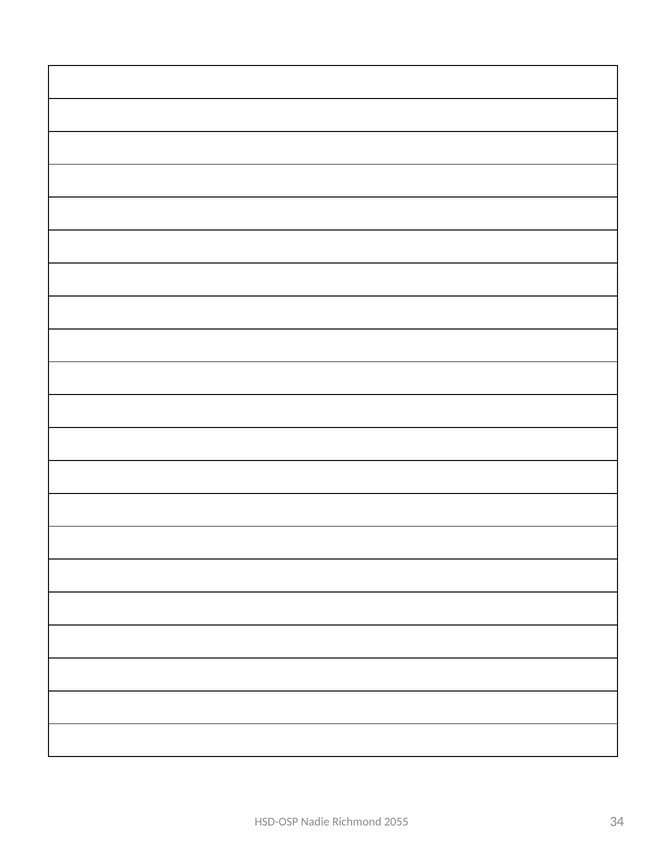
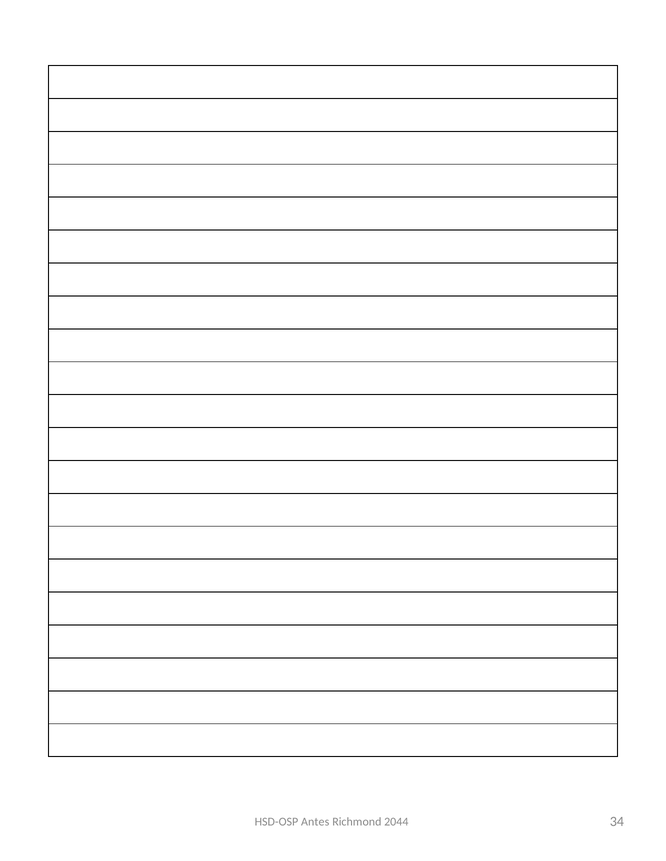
Nadie: Nadie -> Antes
2055: 2055 -> 2044
